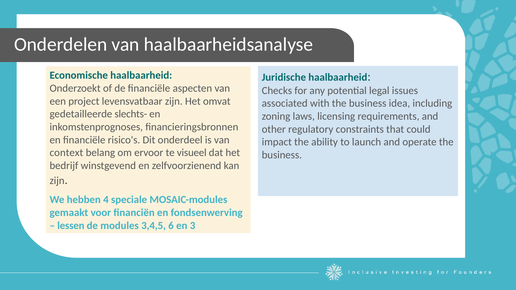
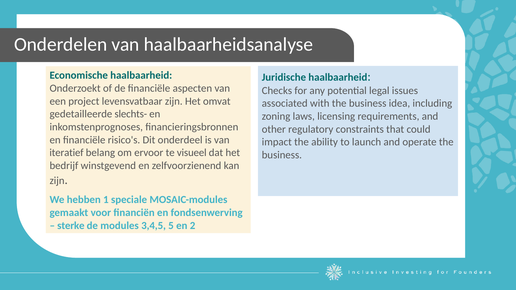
context: context -> iteratief
4: 4 -> 1
lessen: lessen -> sterke
6: 6 -> 5
3: 3 -> 2
